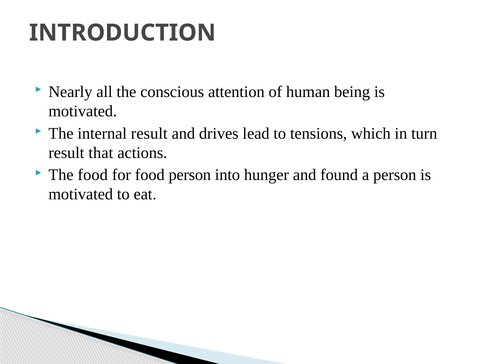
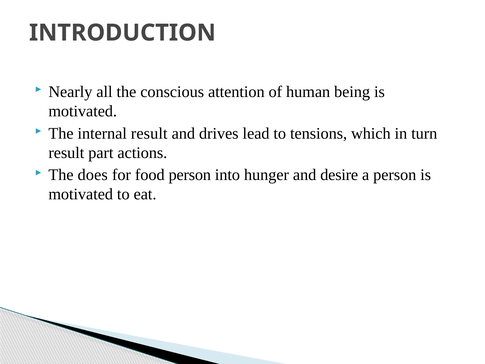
that: that -> part
The food: food -> does
found: found -> desire
